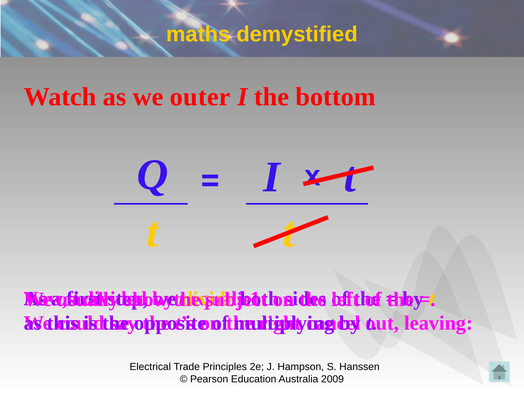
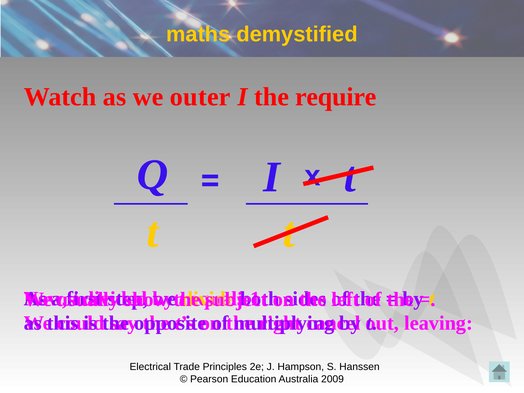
bottom: bottom -> require
